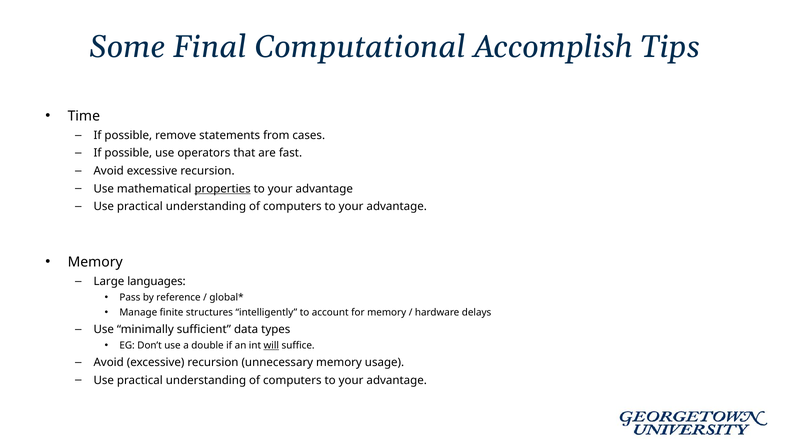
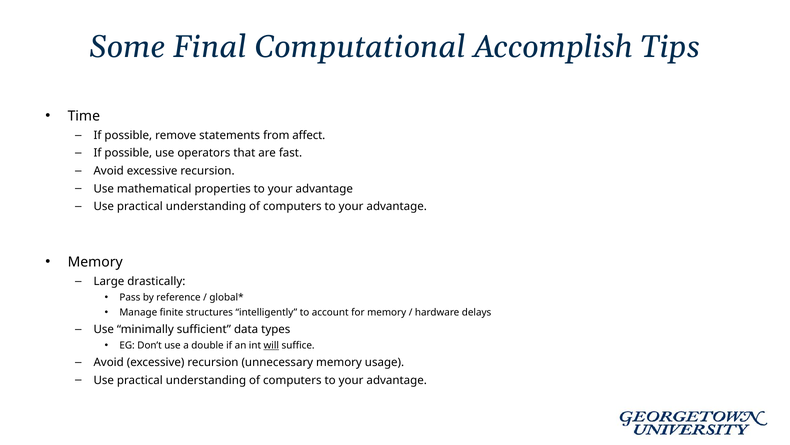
cases: cases -> affect
properties underline: present -> none
languages: languages -> drastically
